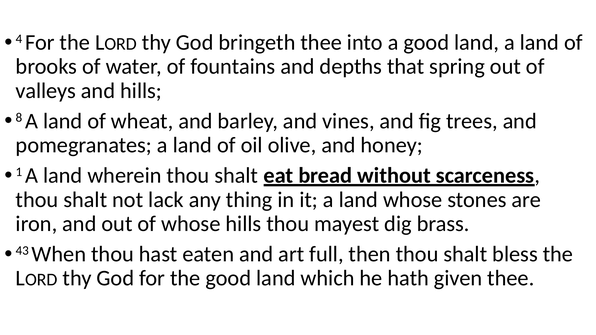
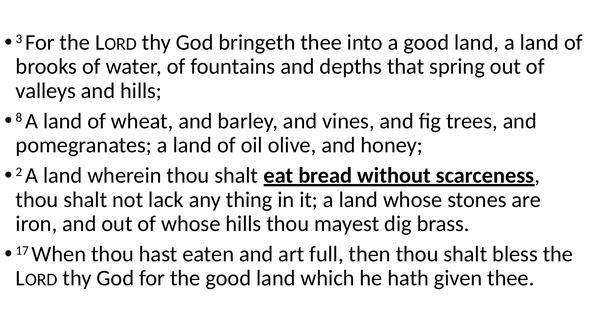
4: 4 -> 3
1: 1 -> 2
43: 43 -> 17
